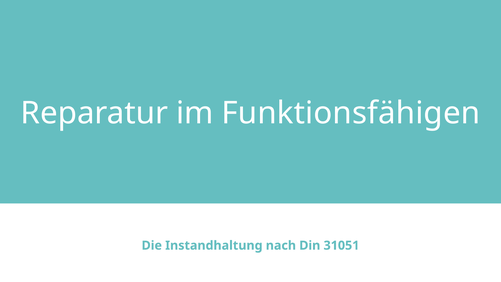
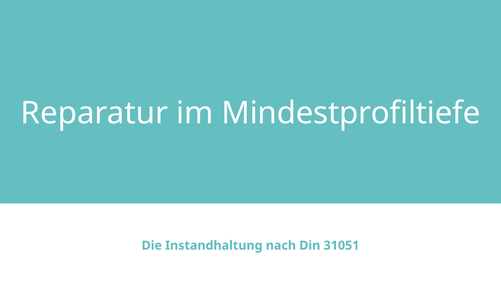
Funktionsfähigen: Funktionsfähigen -> Mindestprofiltiefe
